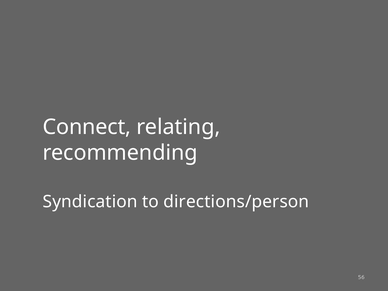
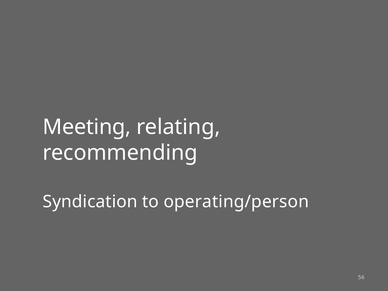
Connect: Connect -> Meeting
directions/person: directions/person -> operating/person
